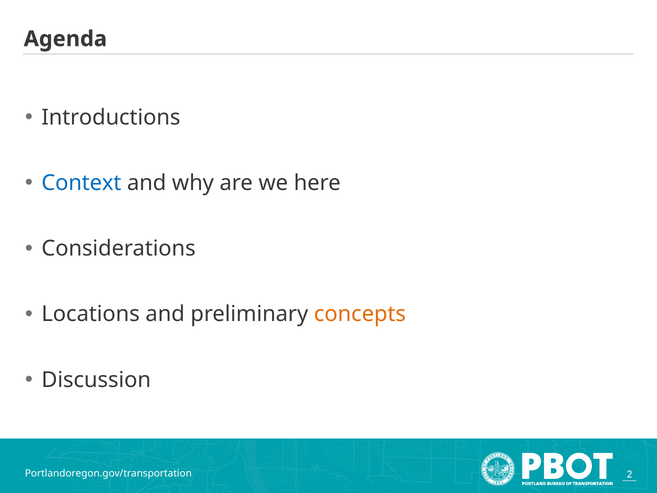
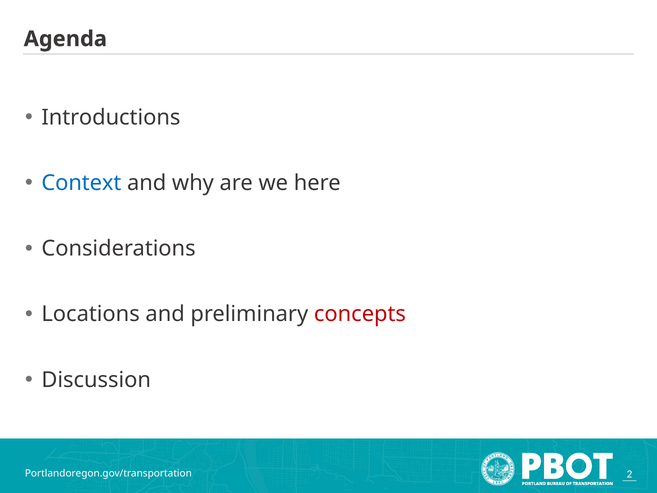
concepts colour: orange -> red
